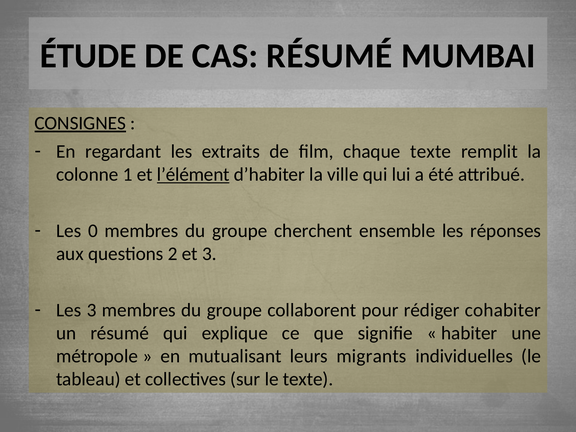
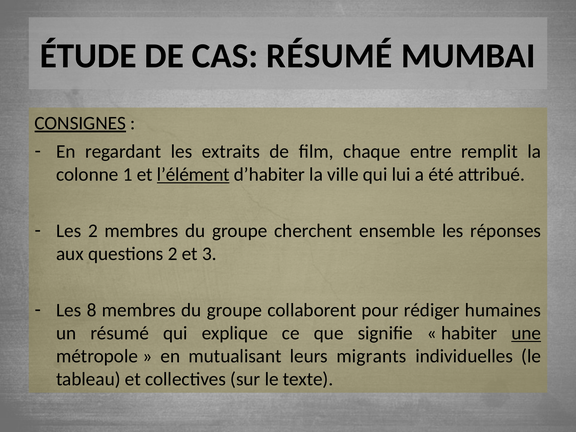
chaque texte: texte -> entre
Les 0: 0 -> 2
Les 3: 3 -> 8
cohabiter: cohabiter -> humaines
une underline: none -> present
